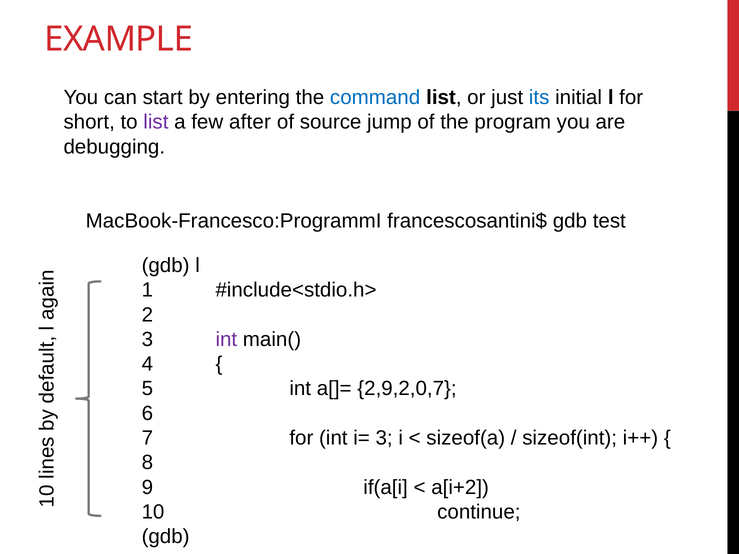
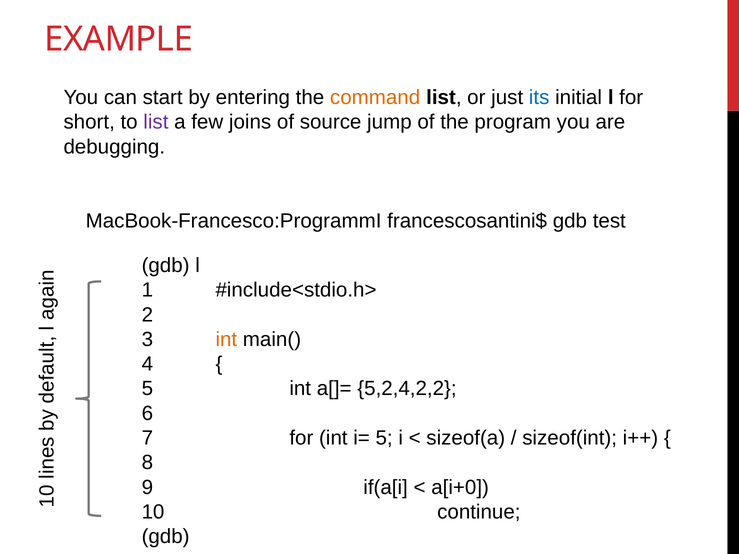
command colour: blue -> orange
after: after -> joins
int at (226, 340) colour: purple -> orange
2,9,2,0,7: 2,9,2,0,7 -> 5,2,4,2,2
i= 3: 3 -> 5
a[i+2: a[i+2 -> a[i+0
